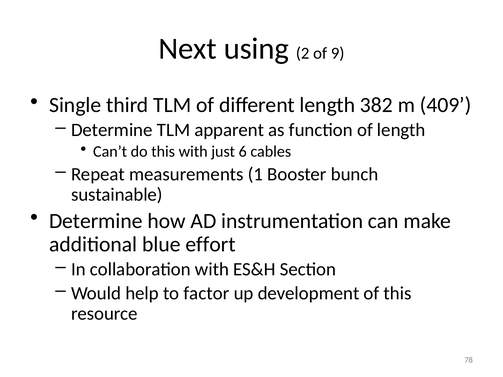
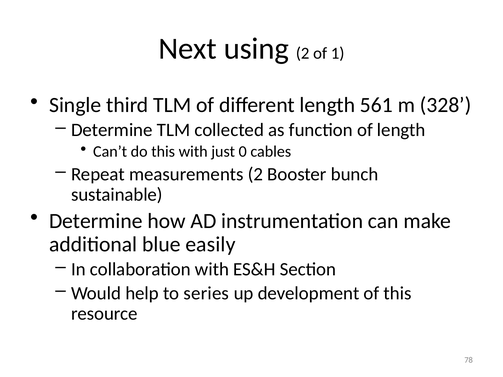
9: 9 -> 1
382: 382 -> 561
409: 409 -> 328
apparent: apparent -> collected
6: 6 -> 0
measurements 1: 1 -> 2
effort: effort -> easily
factor: factor -> series
